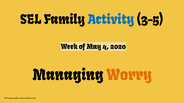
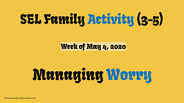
Worry colour: orange -> blue
